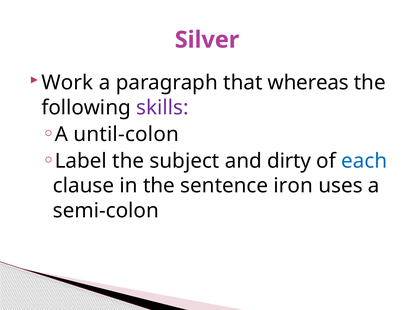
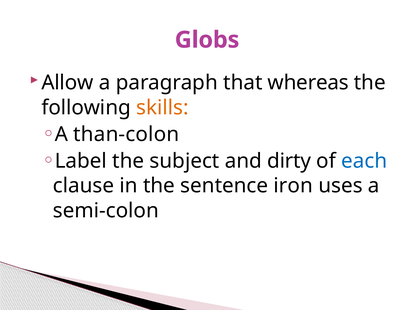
Silver: Silver -> Globs
Work: Work -> Allow
skills colour: purple -> orange
until-colon: until-colon -> than-colon
